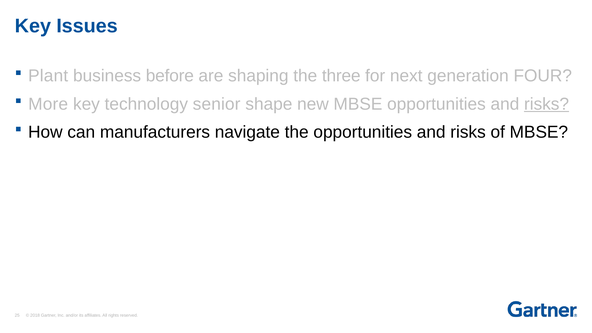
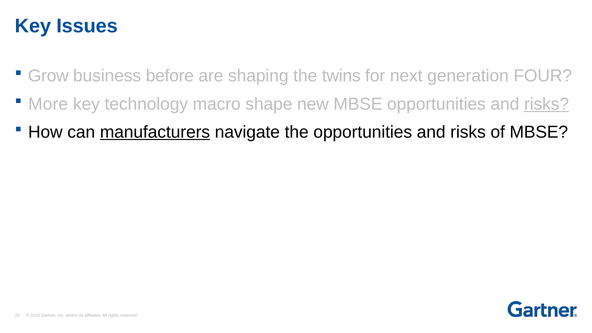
Plant: Plant -> Grow
three: three -> twins
senior: senior -> macro
manufacturers underline: none -> present
